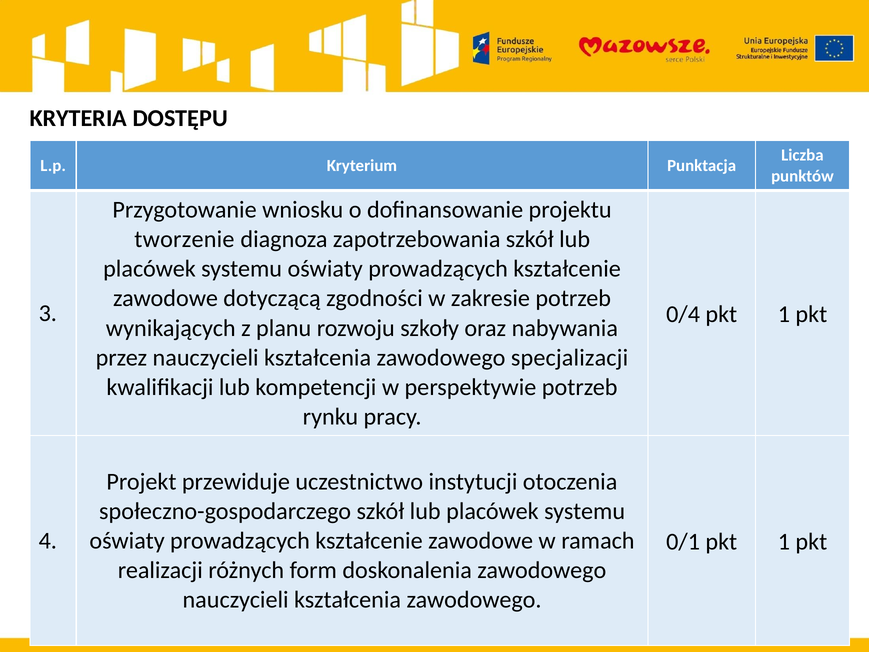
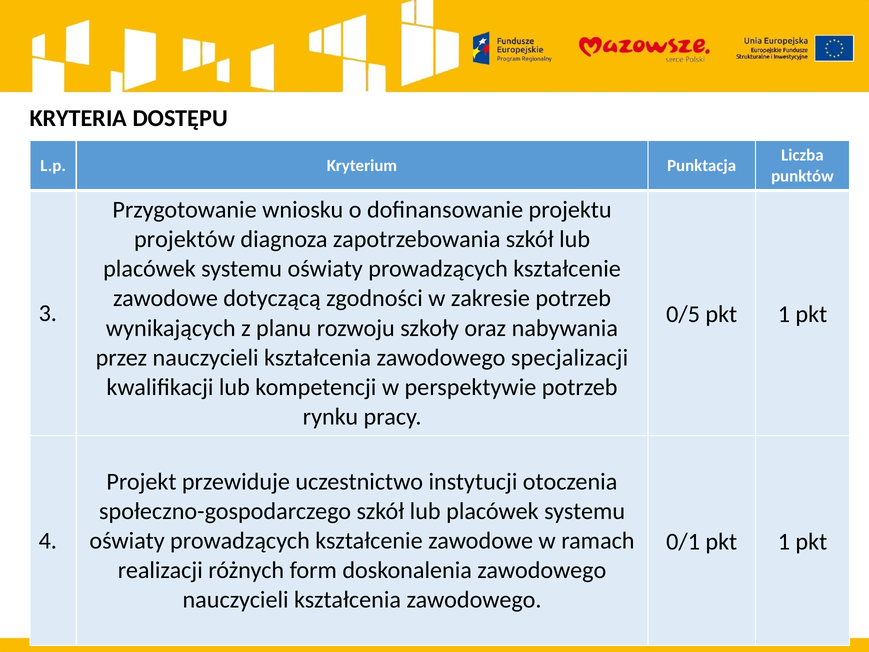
tworzenie: tworzenie -> projektów
0/4: 0/4 -> 0/5
